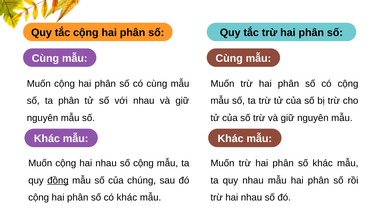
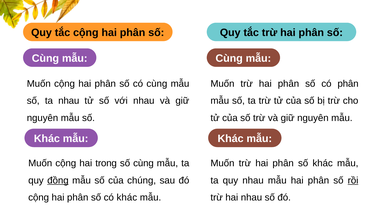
có cộng: cộng -> phân
ta phân: phân -> nhau
cộng hai nhau: nhau -> trong
số cộng: cộng -> cùng
rồi underline: none -> present
